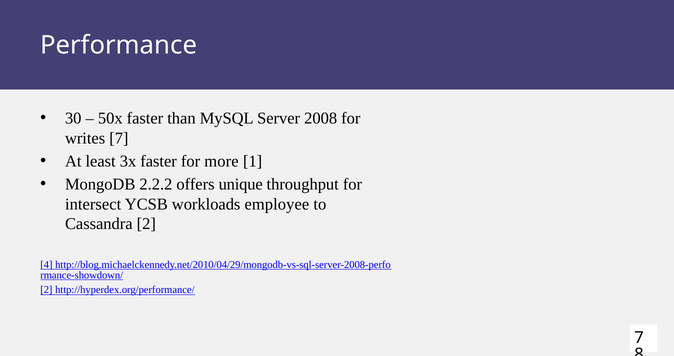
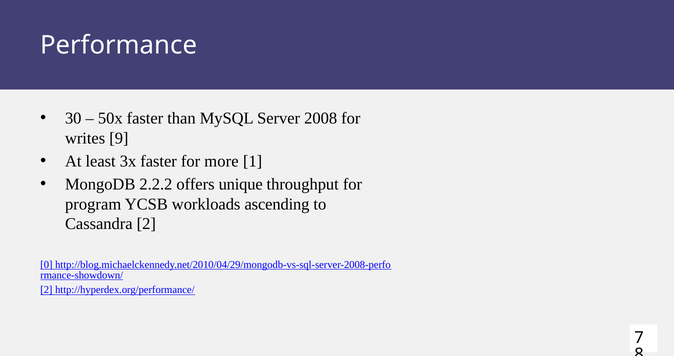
writes 7: 7 -> 9
intersect: intersect -> program
employee: employee -> ascending
4: 4 -> 0
